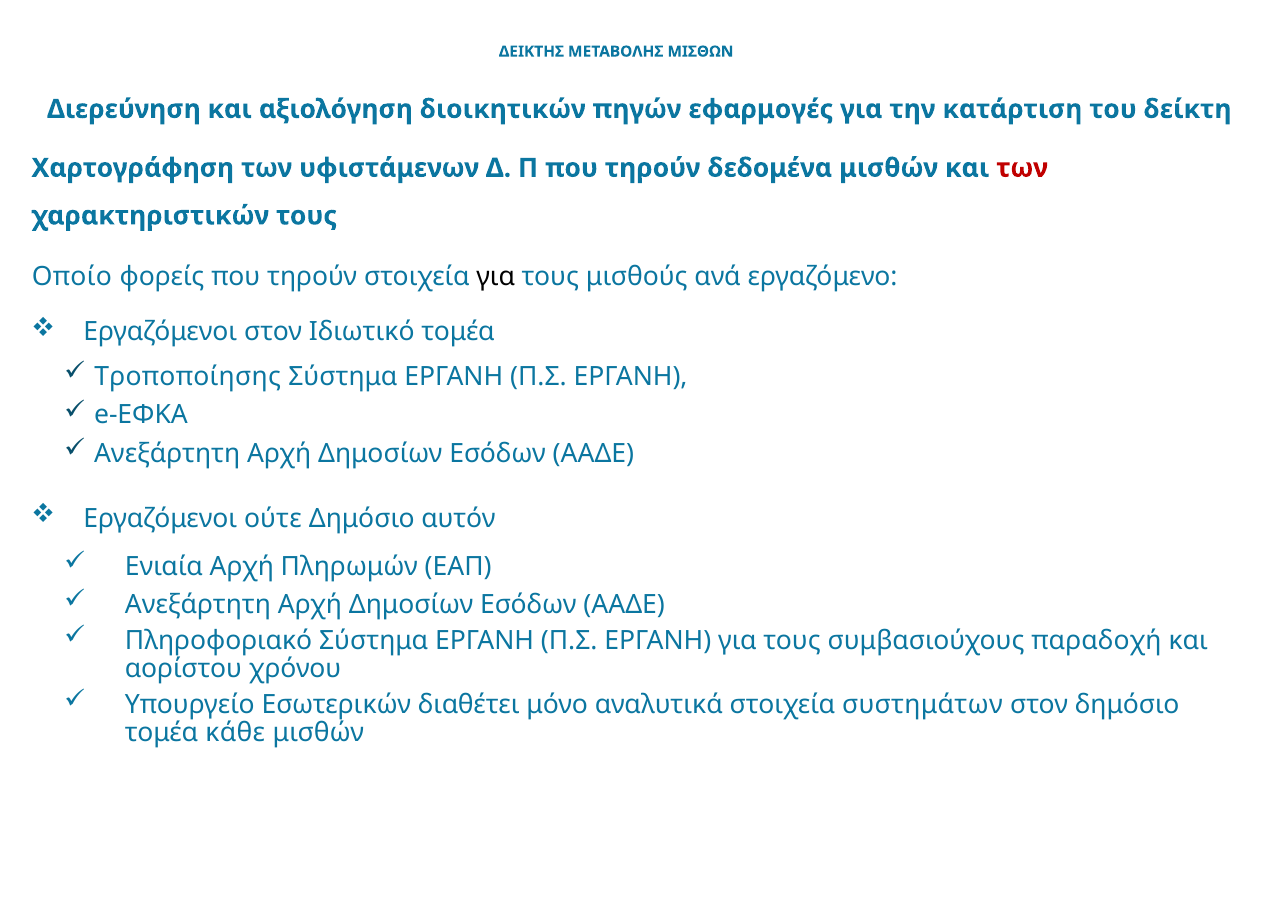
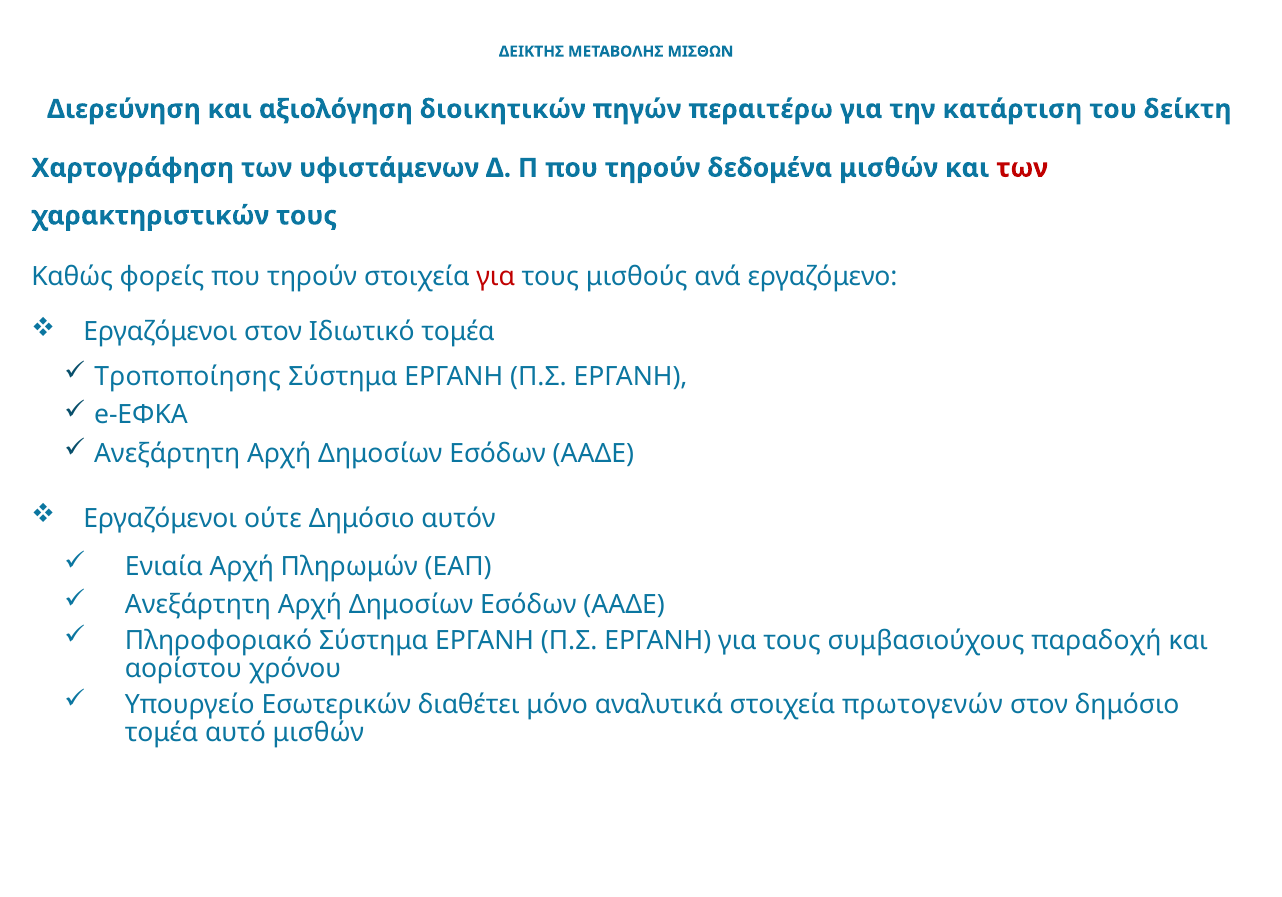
εφαρμογές: εφαρμογές -> περαιτέρω
Οποίο: Οποίο -> Καθώς
για at (496, 277) colour: black -> red
συστημάτων: συστημάτων -> πρωτογενών
κάθε: κάθε -> αυτό
